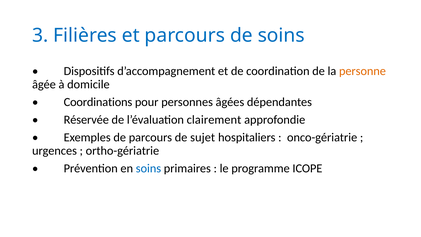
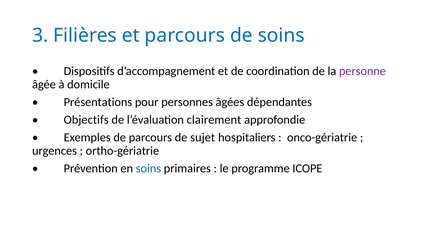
personne colour: orange -> purple
Coordinations: Coordinations -> Présentations
Réservée: Réservée -> Objectifs
